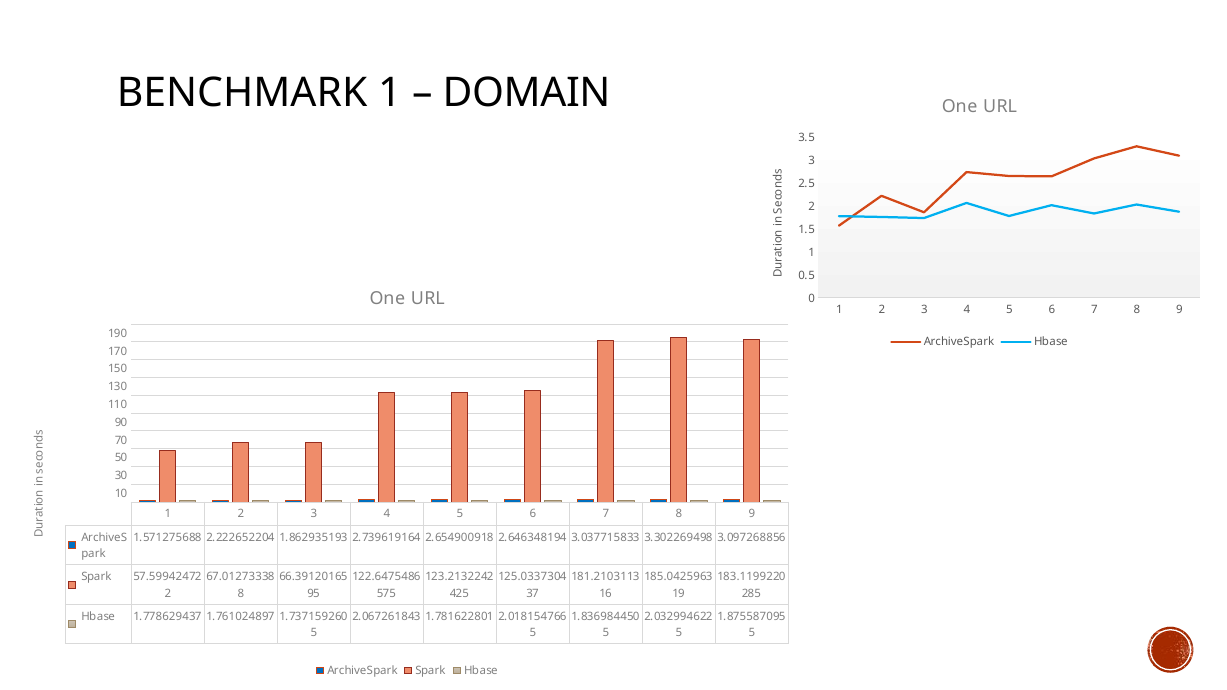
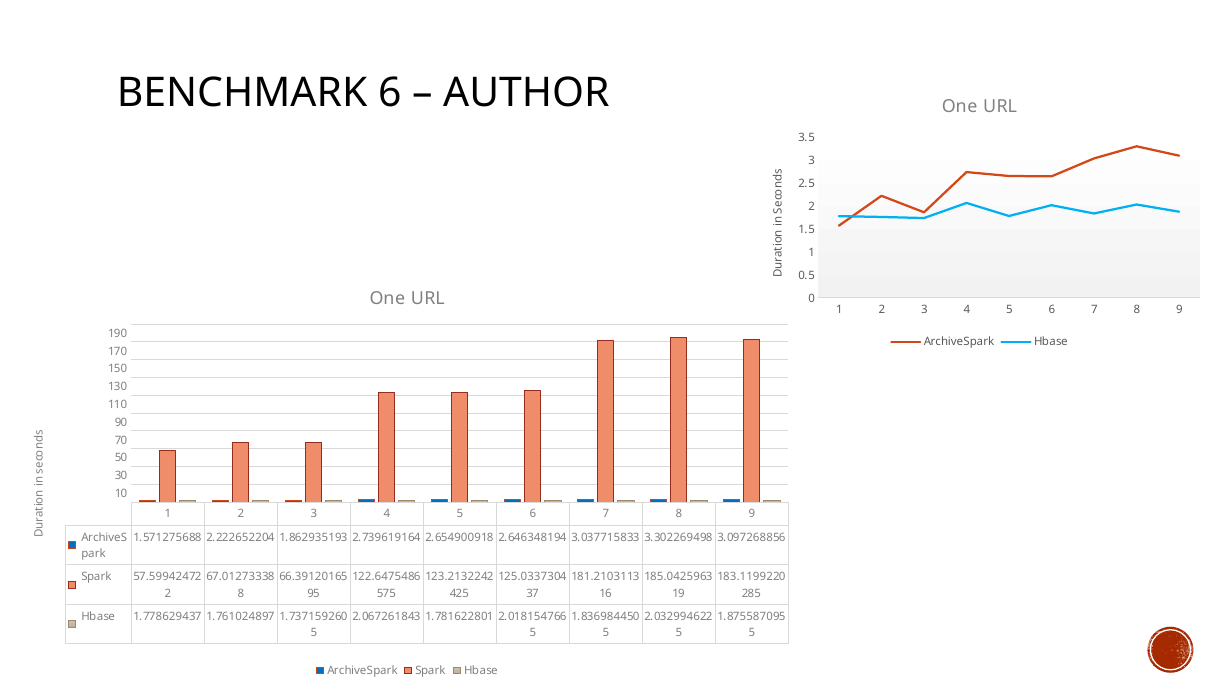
BENCHMARK 1: 1 -> 6
DOMAIN: DOMAIN -> AUTHOR
